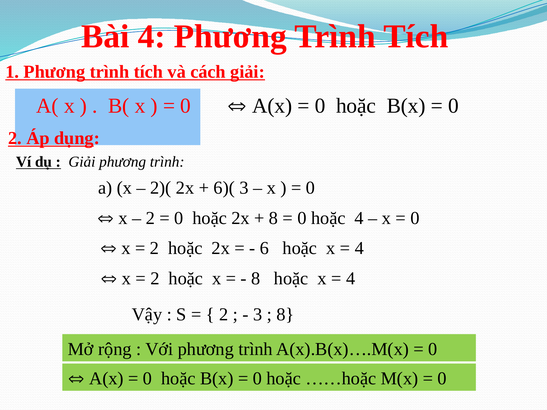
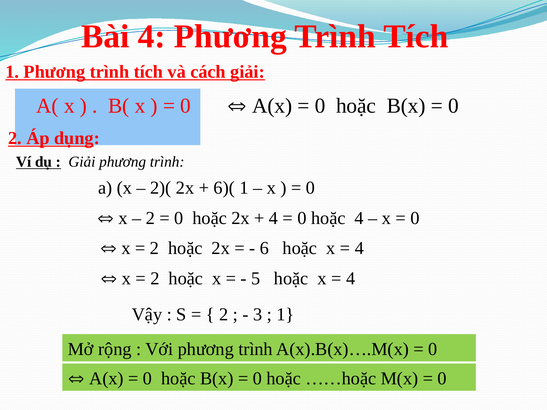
6)( 3: 3 -> 1
8 at (274, 218): 8 -> 4
8 at (256, 279): 8 -> 5
8 at (285, 315): 8 -> 1
